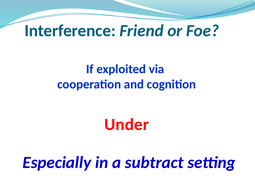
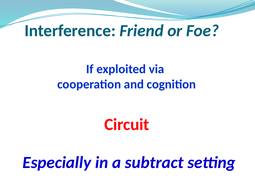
Under: Under -> Circuit
